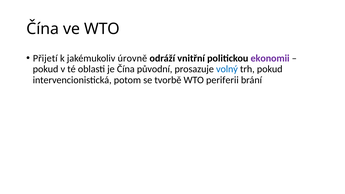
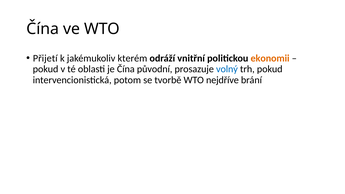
úrovně: úrovně -> kterém
ekonomii colour: purple -> orange
periferii: periferii -> nejdříve
